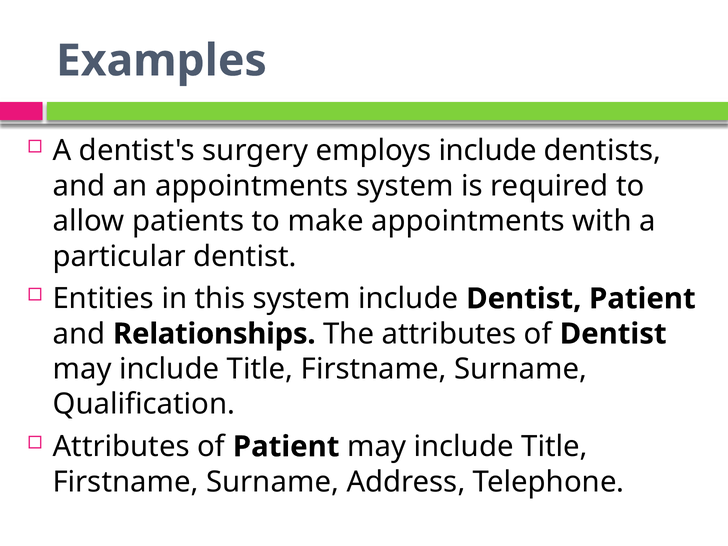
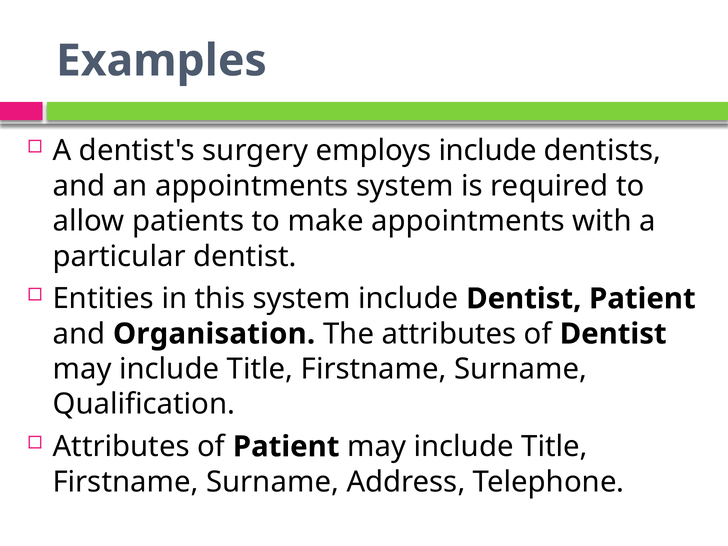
Relationships: Relationships -> Organisation
